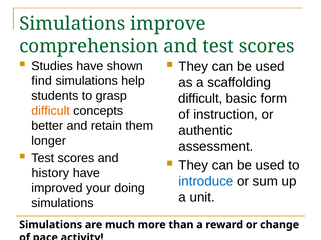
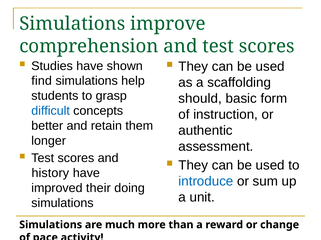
difficult at (200, 99): difficult -> should
difficult at (51, 111) colour: orange -> blue
your: your -> their
